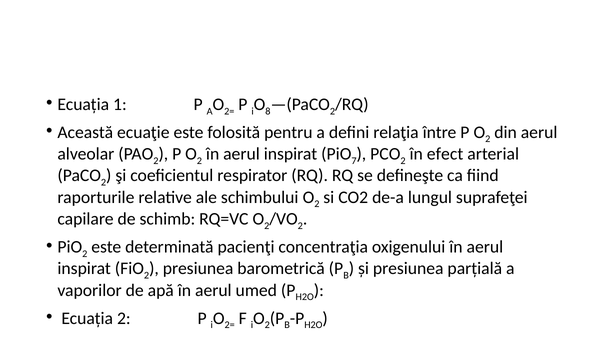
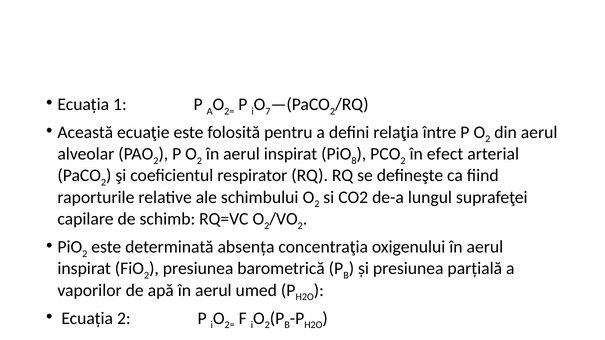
8: 8 -> 7
7: 7 -> 8
pacienţi: pacienţi -> absența
